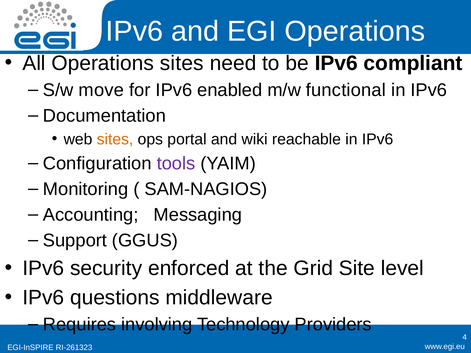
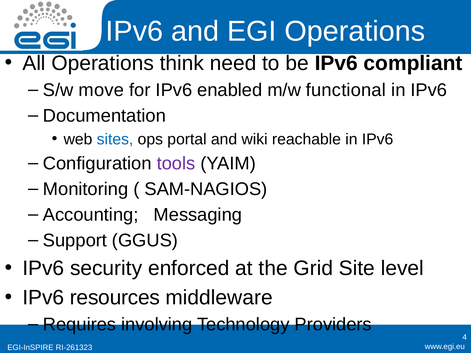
Operations sites: sites -> think
sites at (115, 139) colour: orange -> blue
questions: questions -> resources
